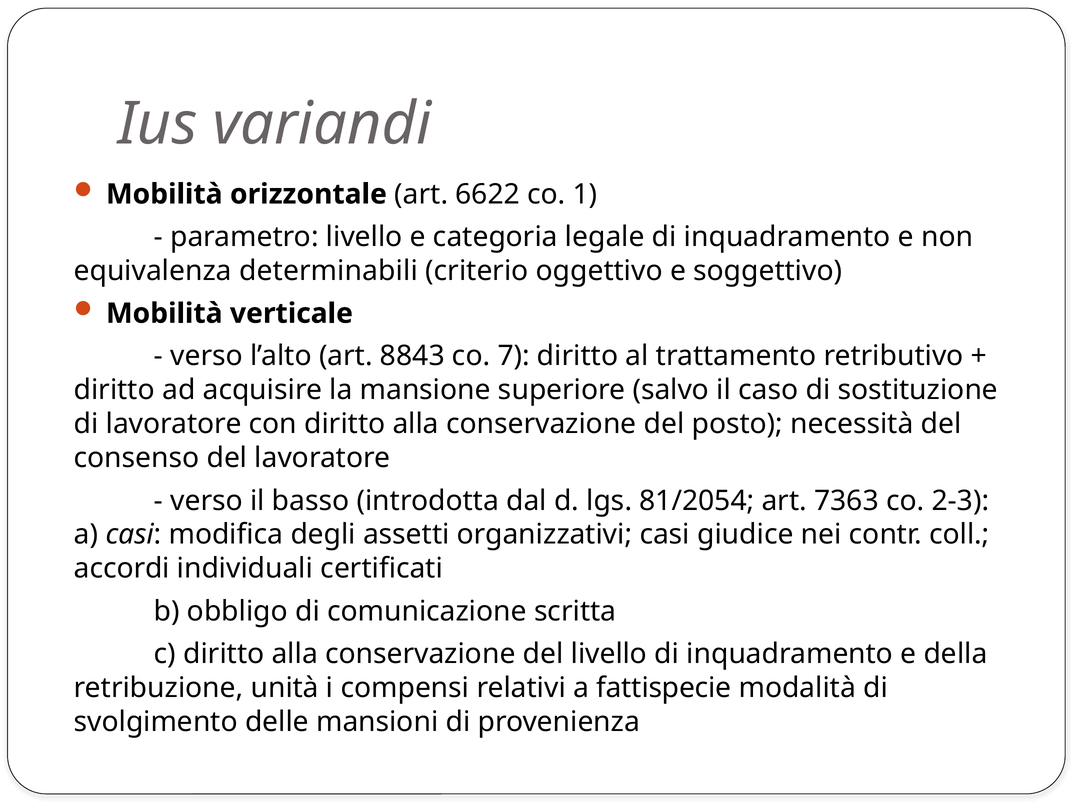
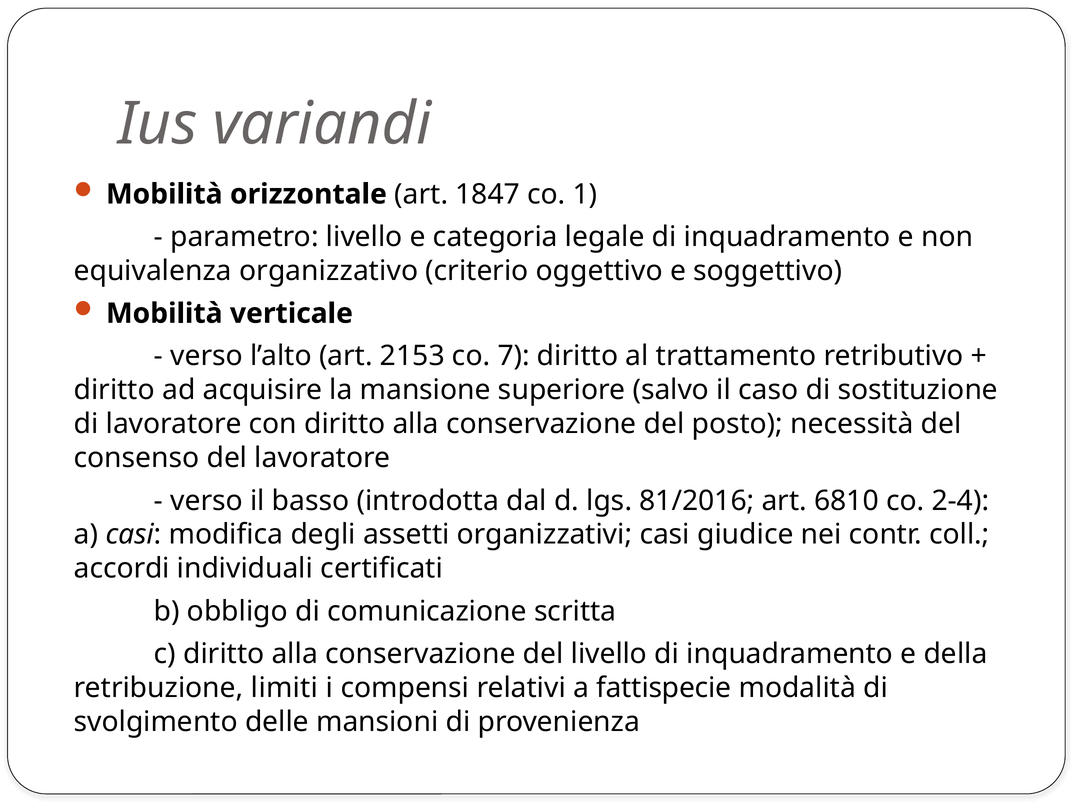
6622: 6622 -> 1847
determinabili: determinabili -> organizzativo
8843: 8843 -> 2153
81/2054: 81/2054 -> 81/2016
7363: 7363 -> 6810
2-3: 2-3 -> 2-4
unità: unità -> limiti
